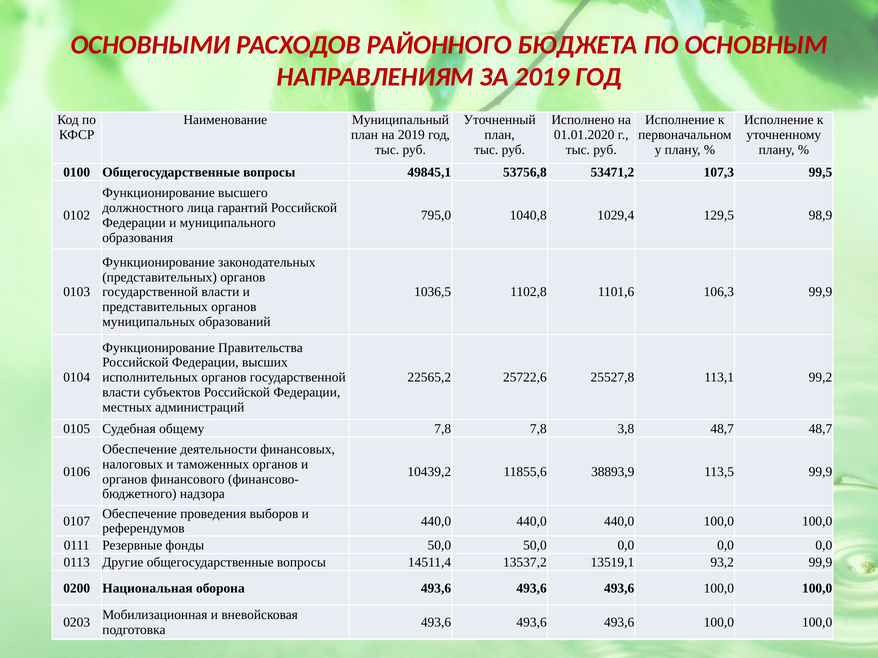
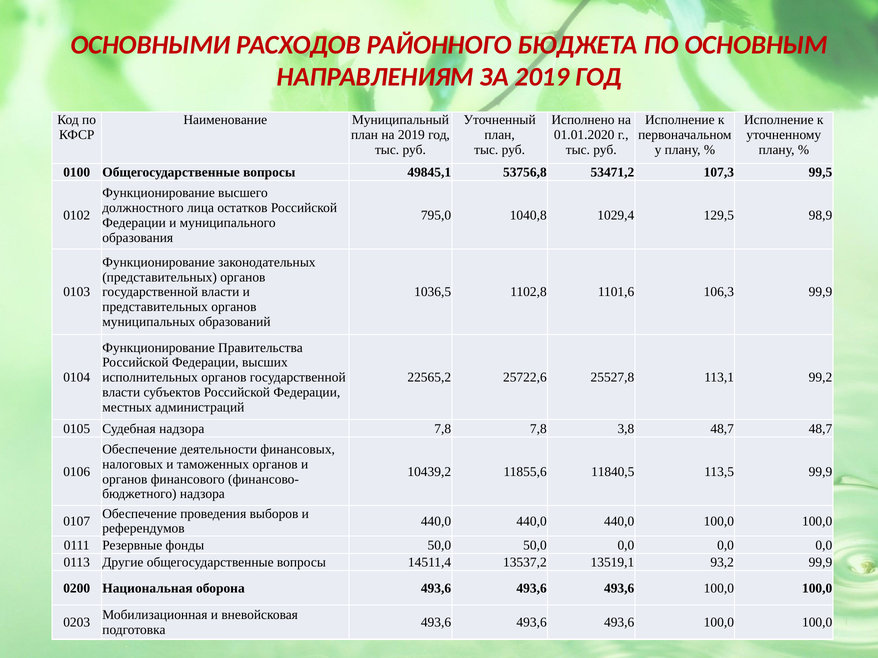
гарантий: гарантий -> остатков
Судебная общему: общему -> надзора
38893,9: 38893,9 -> 11840,5
